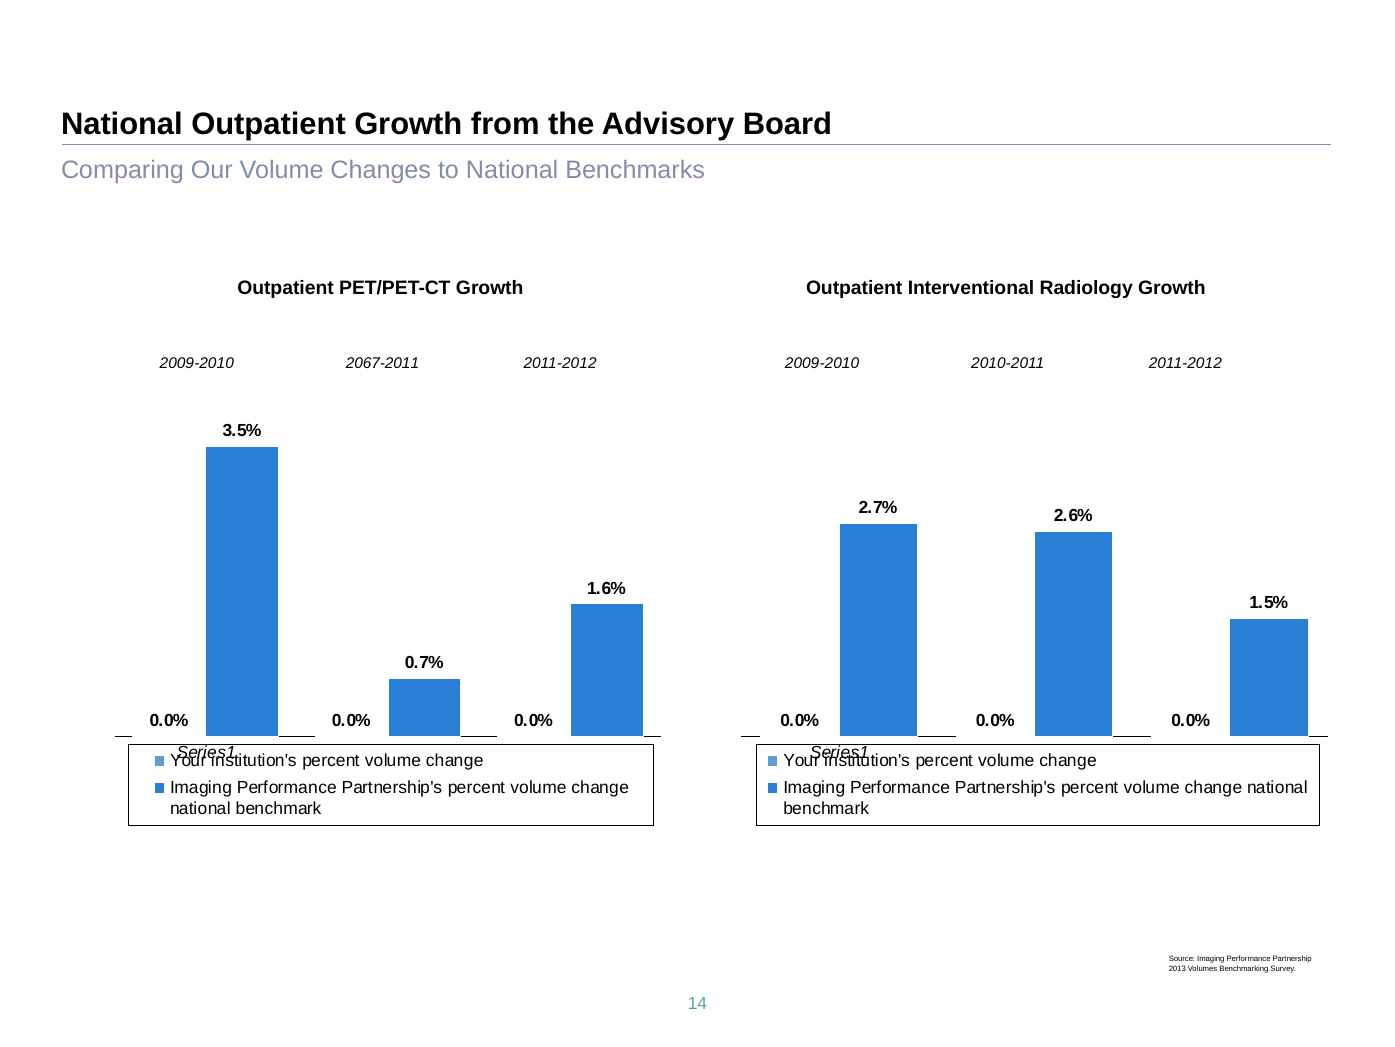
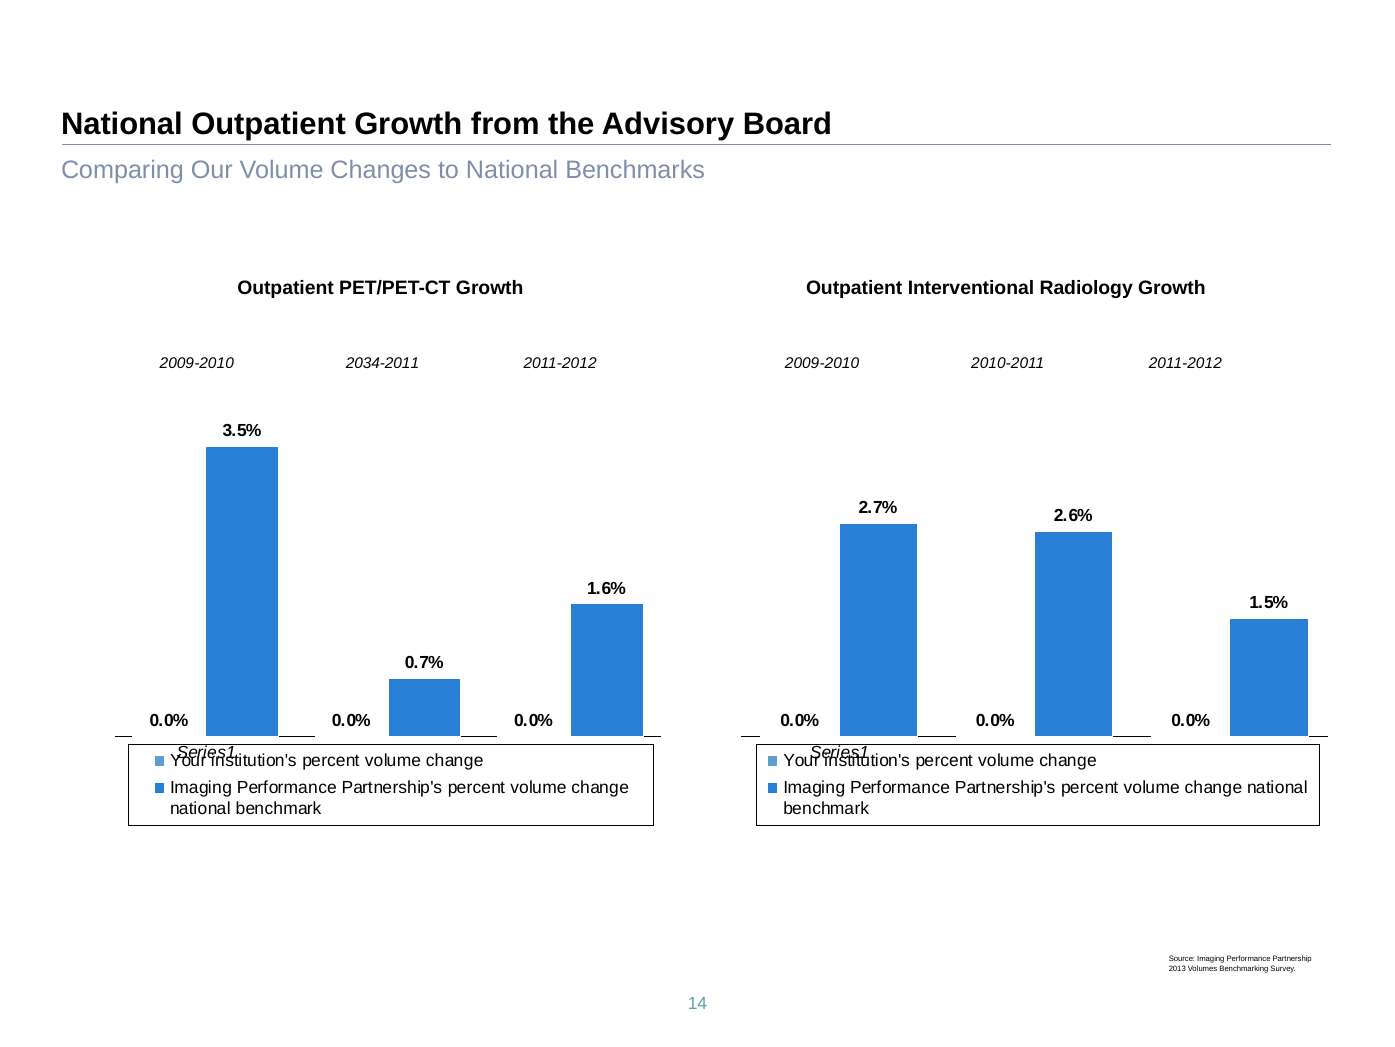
2067-2011: 2067-2011 -> 2034-2011
